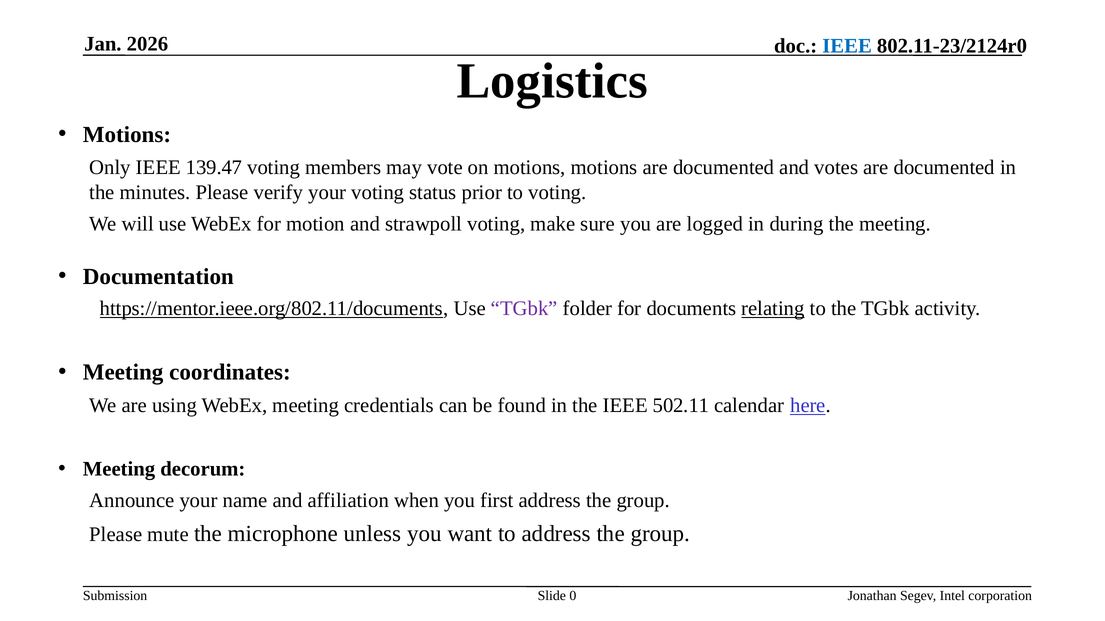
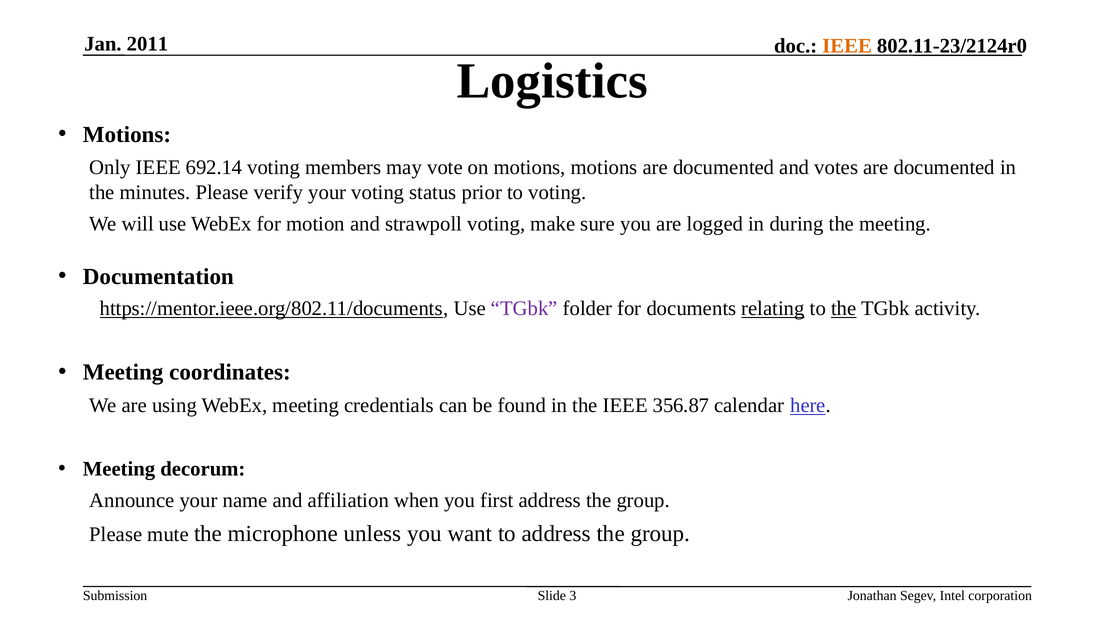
2026: 2026 -> 2011
IEEE at (847, 46) colour: blue -> orange
139.47: 139.47 -> 692.14
the at (844, 309) underline: none -> present
502.11: 502.11 -> 356.87
0: 0 -> 3
